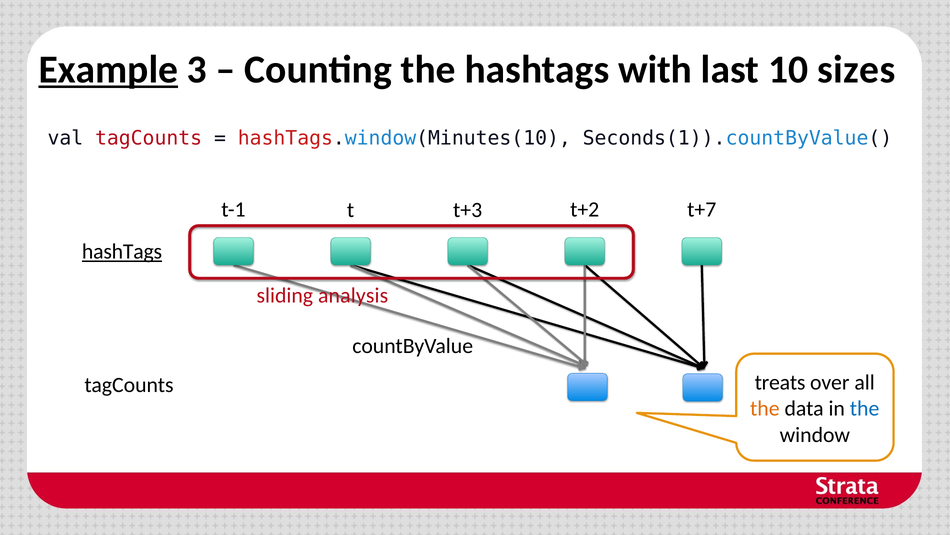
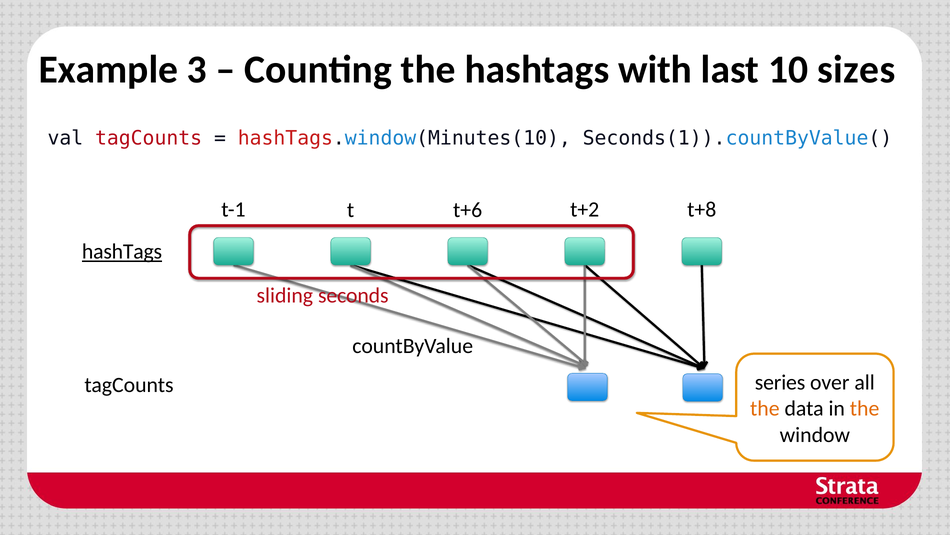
Example underline: present -> none
t+3: t+3 -> t+6
t+7: t+7 -> t+8
analysis: analysis -> seconds
treats: treats -> series
the at (865, 408) colour: blue -> orange
